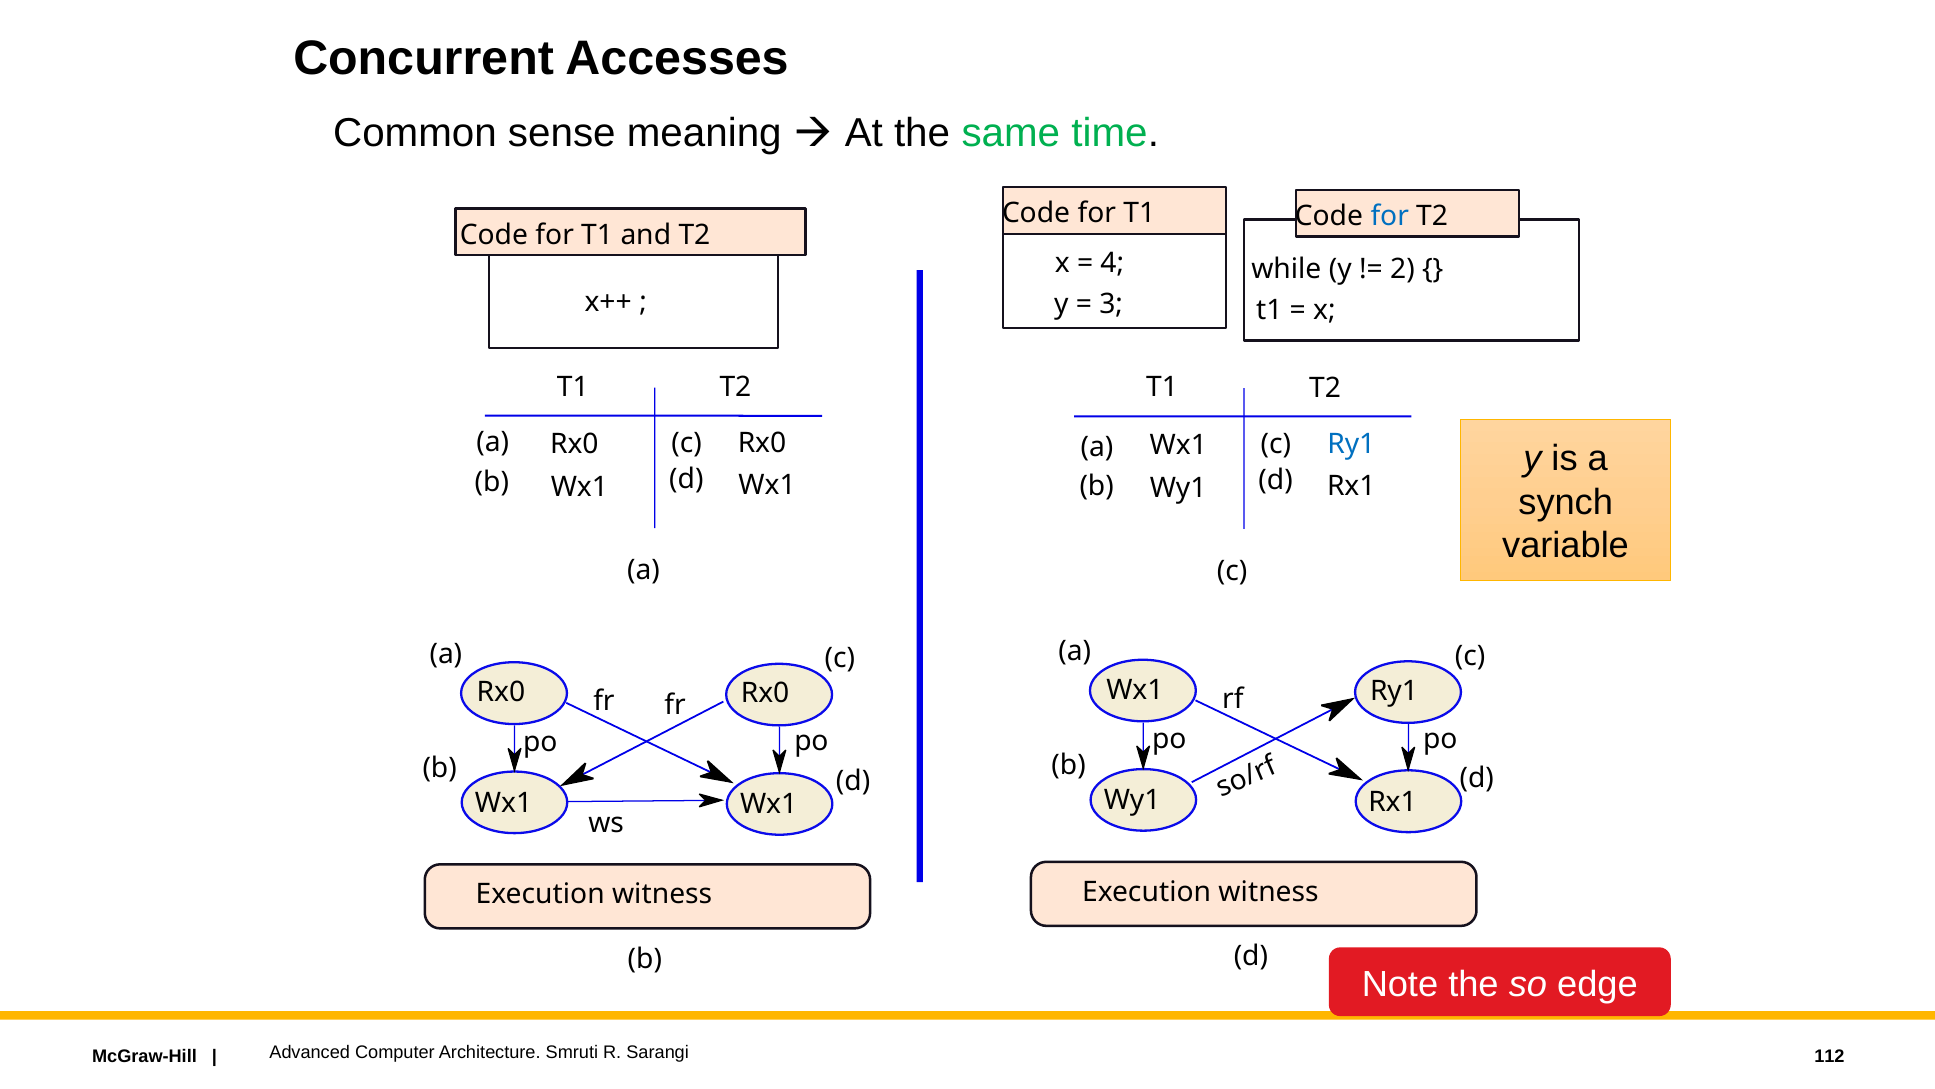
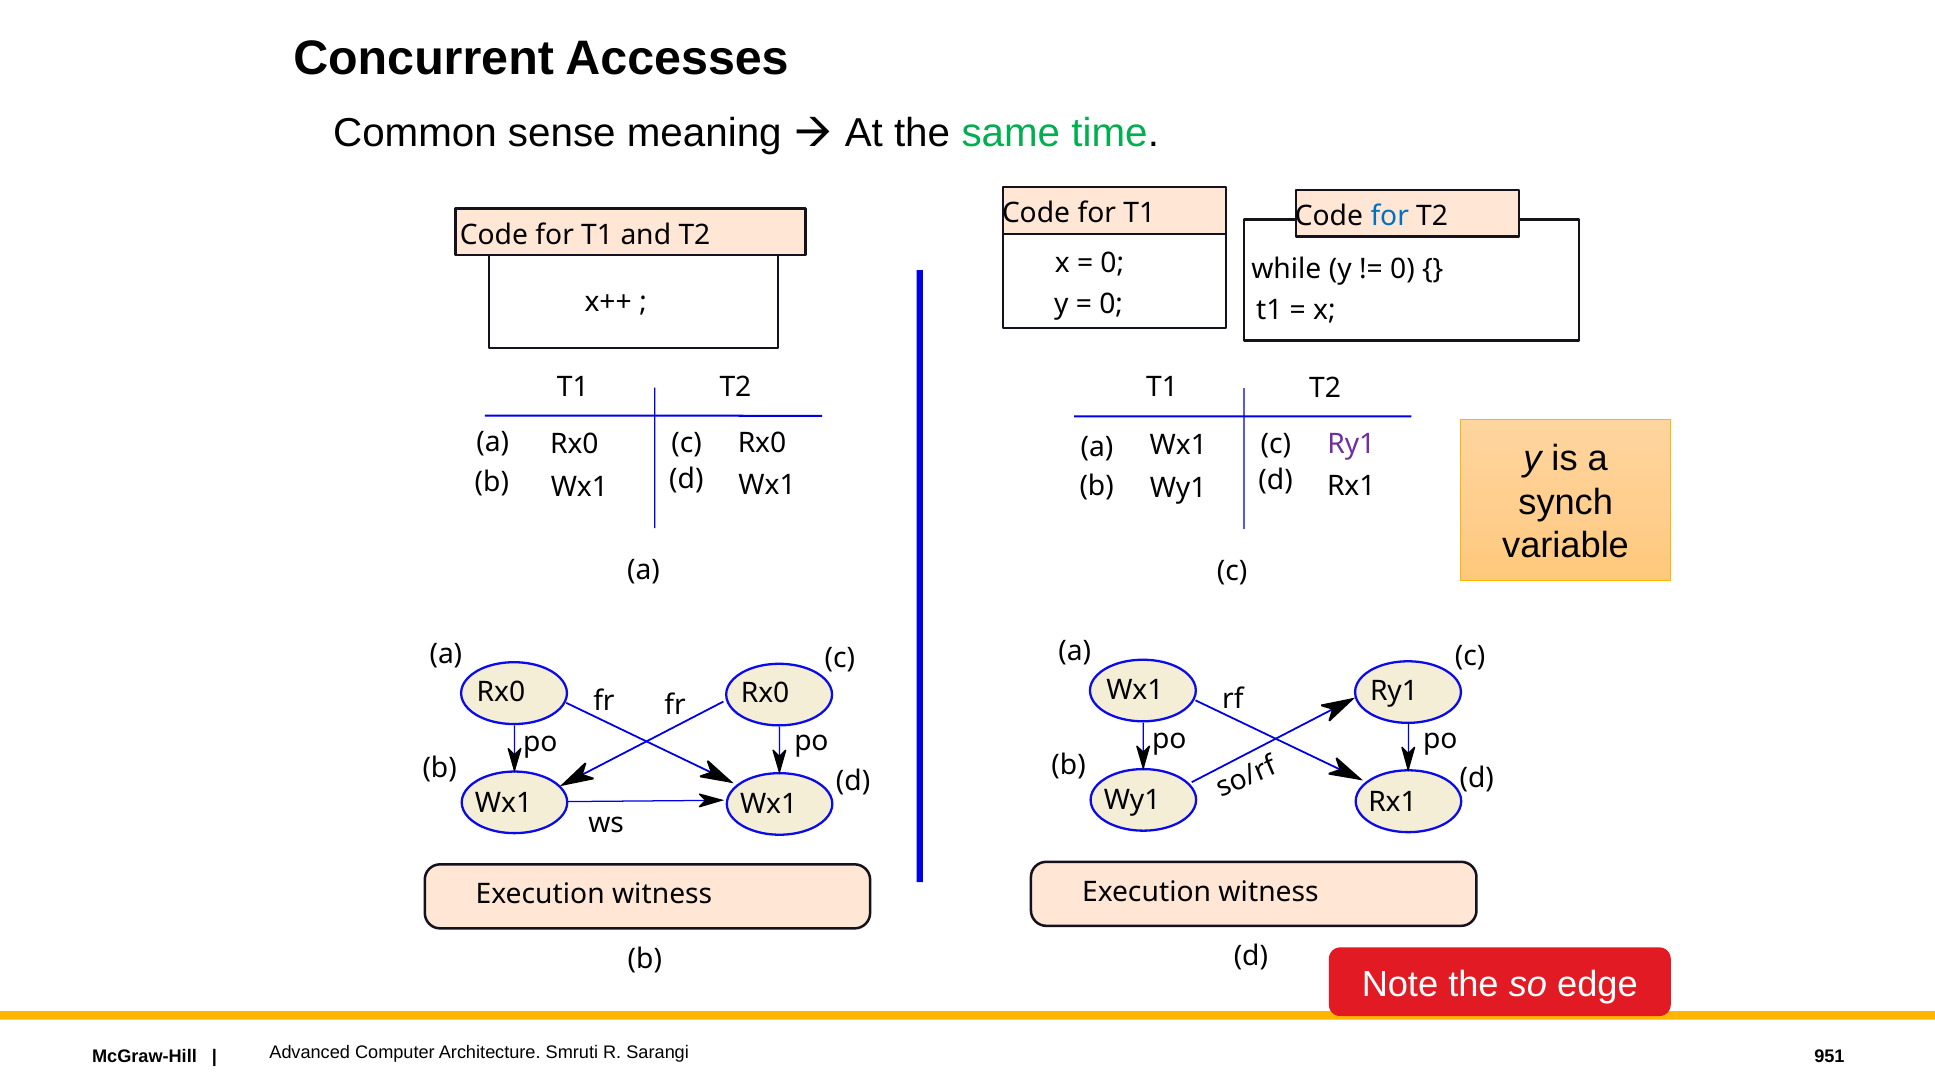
4 at (1112, 263): 4 -> 0
2 at (1402, 269): 2 -> 0
3 at (1111, 304): 3 -> 0
Ry1 at (1351, 443) colour: blue -> purple
112: 112 -> 951
